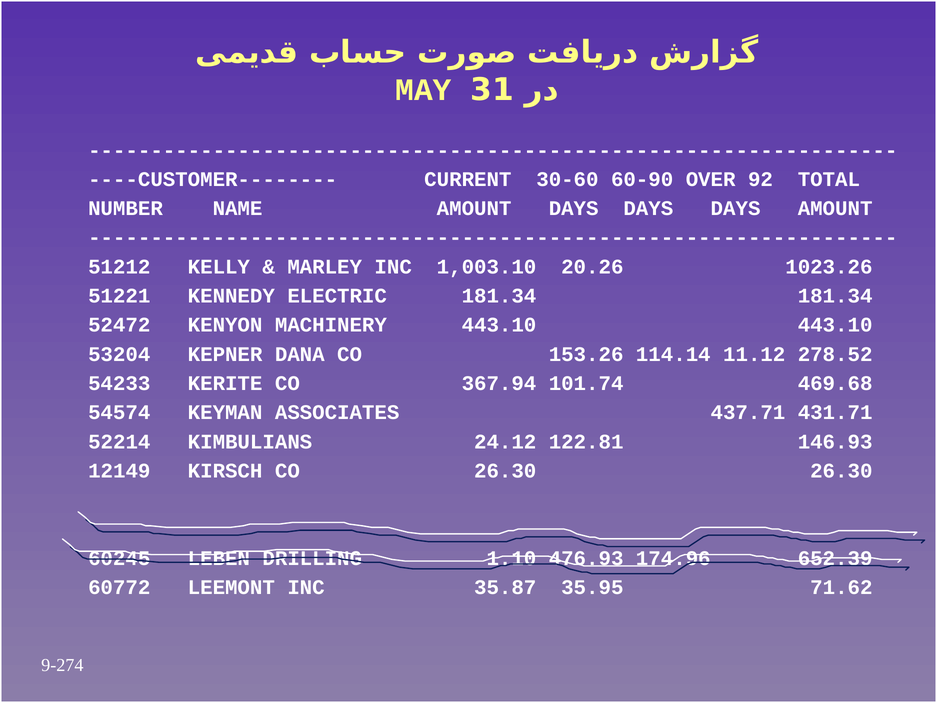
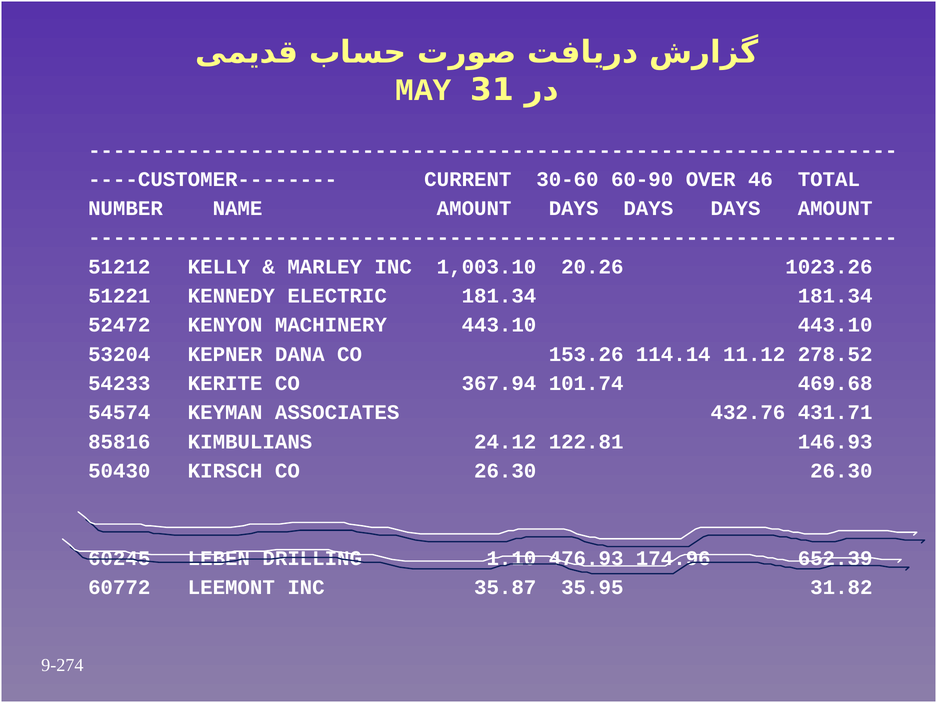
92: 92 -> 46
437.71: 437.71 -> 432.76
52214: 52214 -> 85816
12149: 12149 -> 50430
71.62: 71.62 -> 31.82
